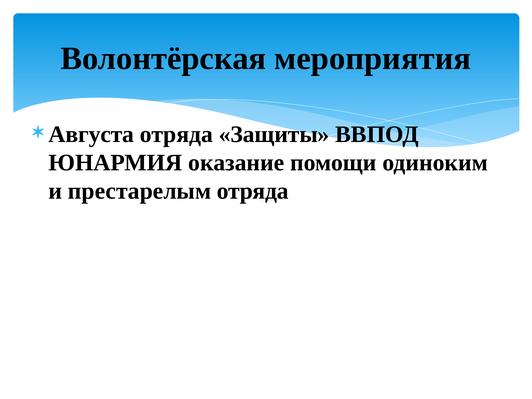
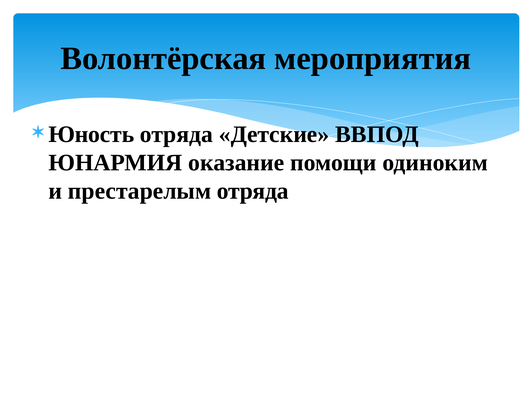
Августа: Августа -> Юность
Защиты: Защиты -> Детские
